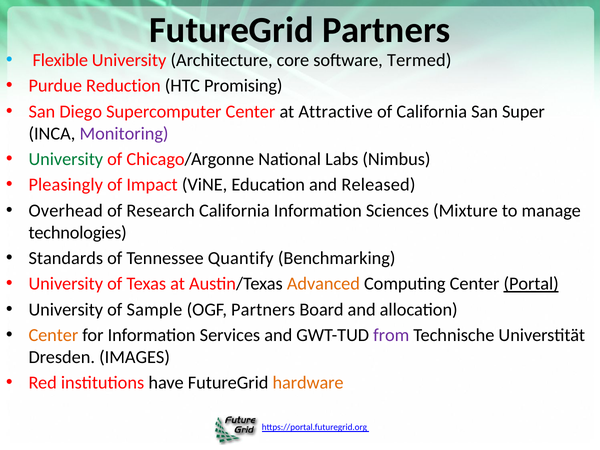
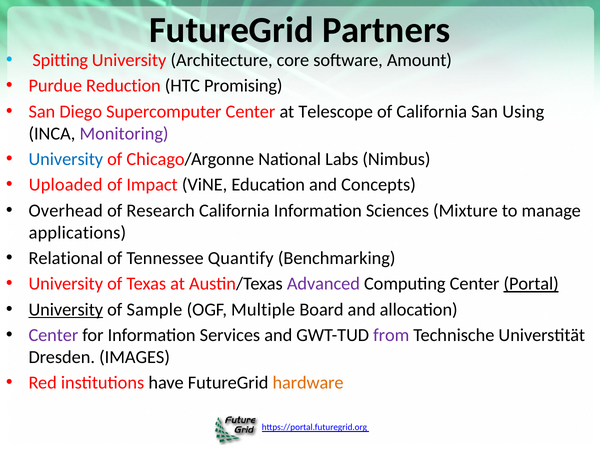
Flexible: Flexible -> Spitting
Termed: Termed -> Amount
Attractive: Attractive -> Telescope
Super: Super -> Using
University at (66, 159) colour: green -> blue
Pleasingly: Pleasingly -> Uploaded
Released: Released -> Concepts
technologies: technologies -> applications
Standards: Standards -> Relational
Advanced colour: orange -> purple
University at (66, 309) underline: none -> present
OGF Partners: Partners -> Multiple
Center at (53, 335) colour: orange -> purple
